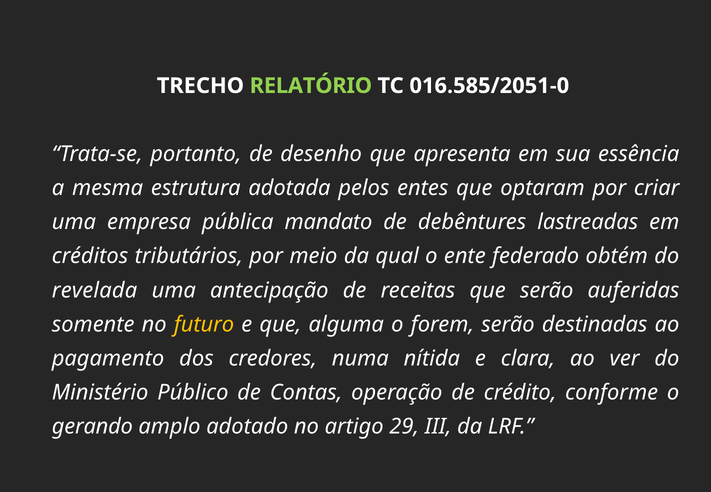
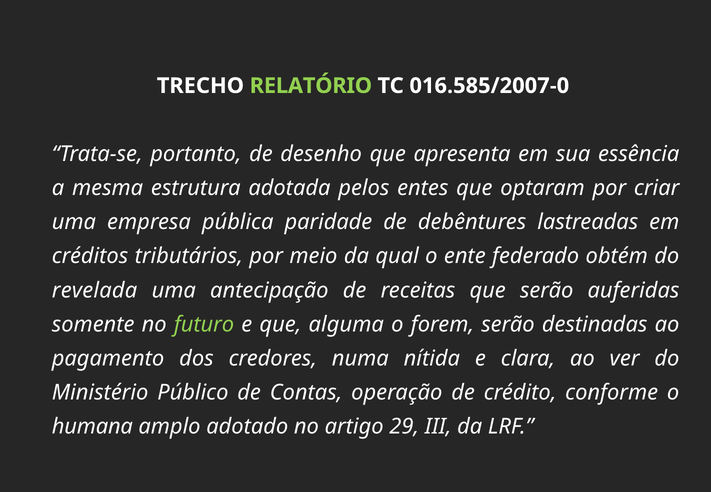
016.585/2051-0: 016.585/2051-0 -> 016.585/2007-0
mandato: mandato -> paridade
futuro colour: yellow -> light green
gerando: gerando -> humana
